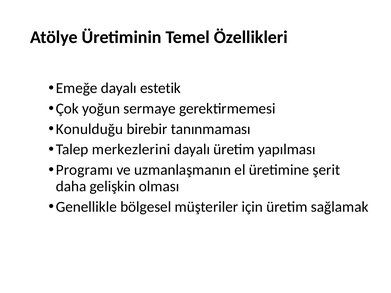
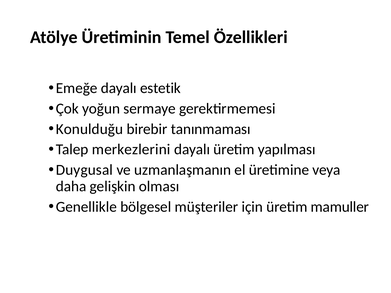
Programı: Programı -> Duygusal
şerit: şerit -> veya
sağlamak: sağlamak -> mamuller
